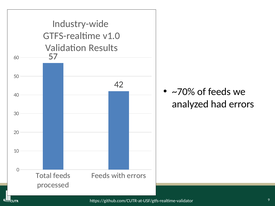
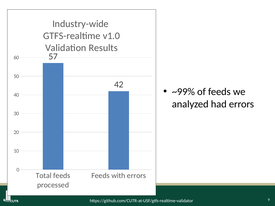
~70%: ~70% -> ~99%
